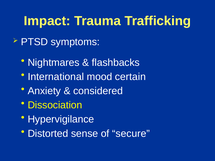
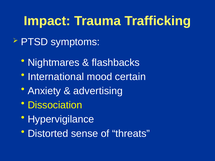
considered: considered -> advertising
secure: secure -> threats
